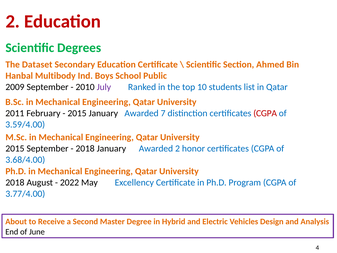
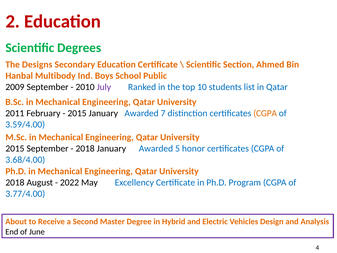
Dataset: Dataset -> Designs
CGPA at (265, 113) colour: red -> orange
Awarded 2: 2 -> 5
